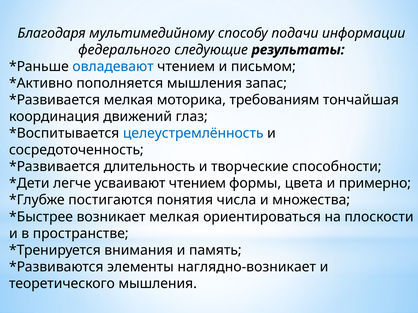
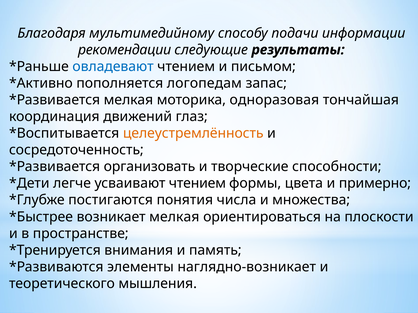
федерального: федерального -> рекомендации
пополняется мышления: мышления -> логопедам
требованиям: требованиям -> одноразовая
целеустремлённость colour: blue -> orange
длительность: длительность -> организовать
